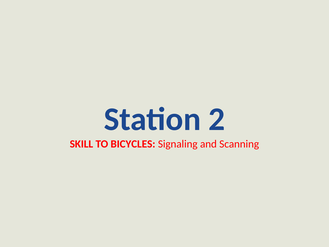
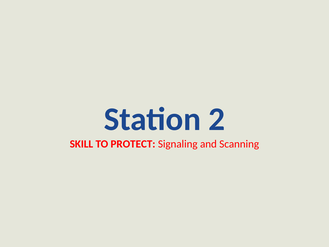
BICYCLES: BICYCLES -> PROTECT
